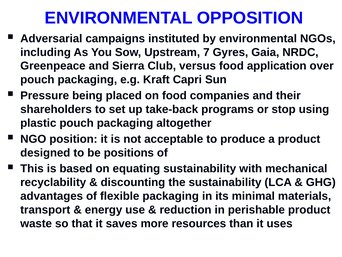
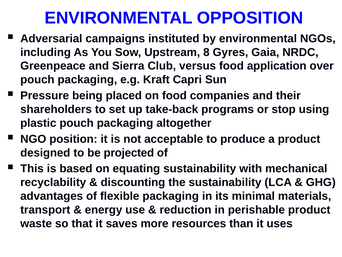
7: 7 -> 8
positions: positions -> projected
